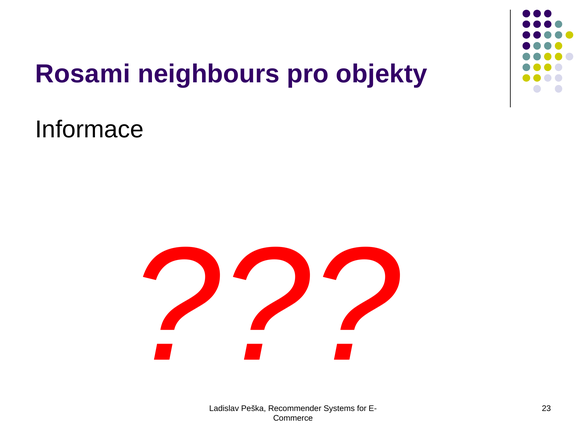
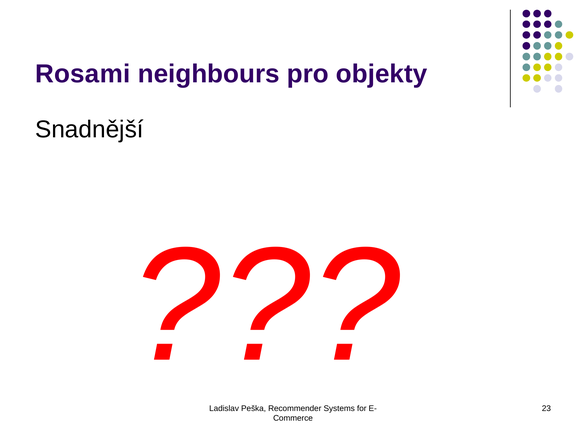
Informace: Informace -> Snadnější
